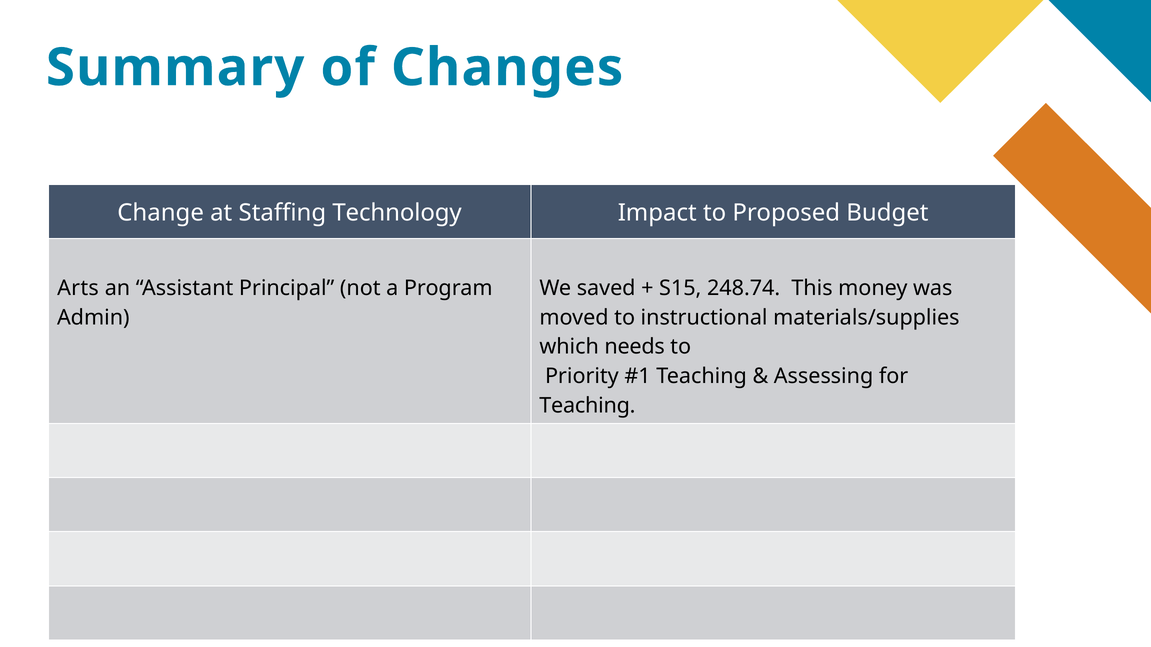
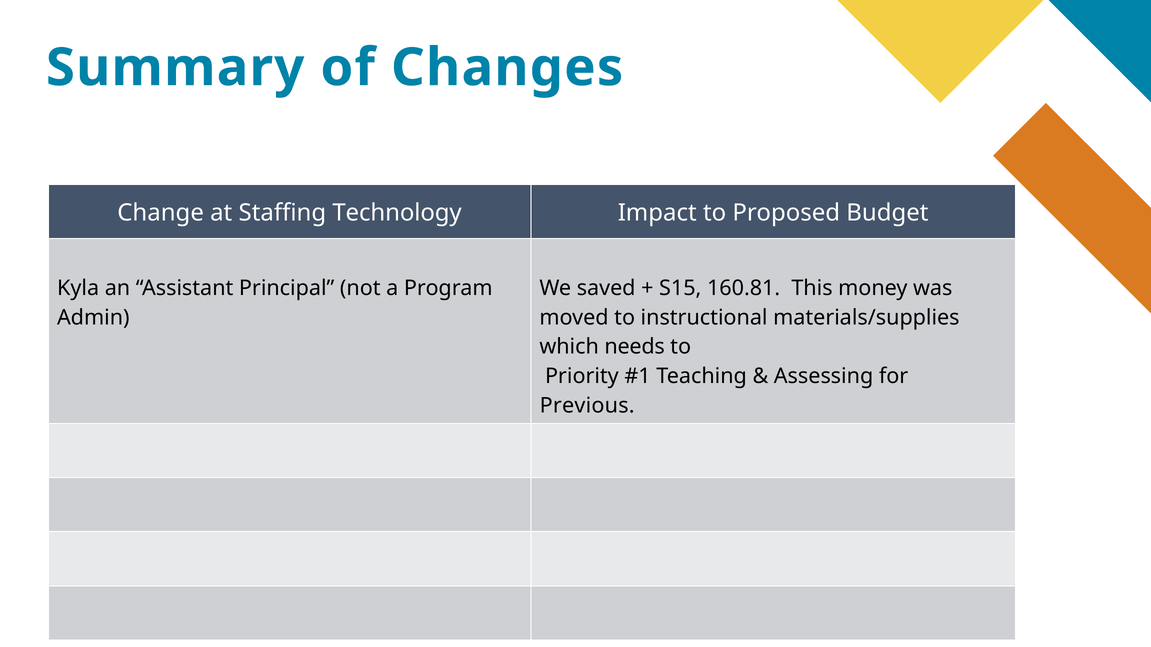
Arts: Arts -> Kyla
248.74: 248.74 -> 160.81
Teaching at (587, 406): Teaching -> Previous
